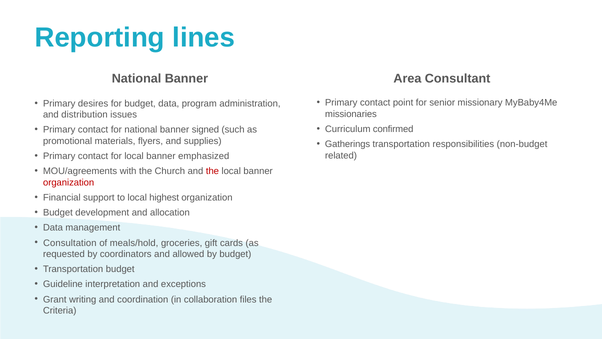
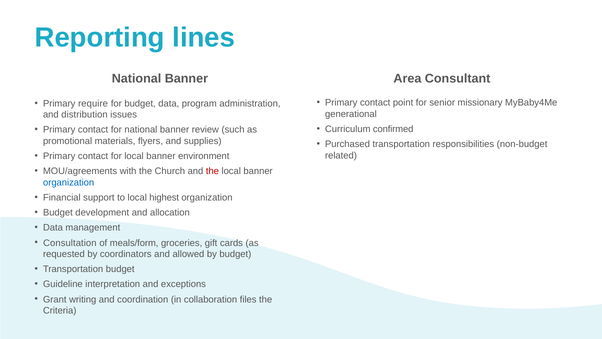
desires: desires -> require
missionaries: missionaries -> generational
signed: signed -> review
Gatherings: Gatherings -> Purchased
emphasized: emphasized -> environment
organization at (69, 182) colour: red -> blue
meals/hold: meals/hold -> meals/form
